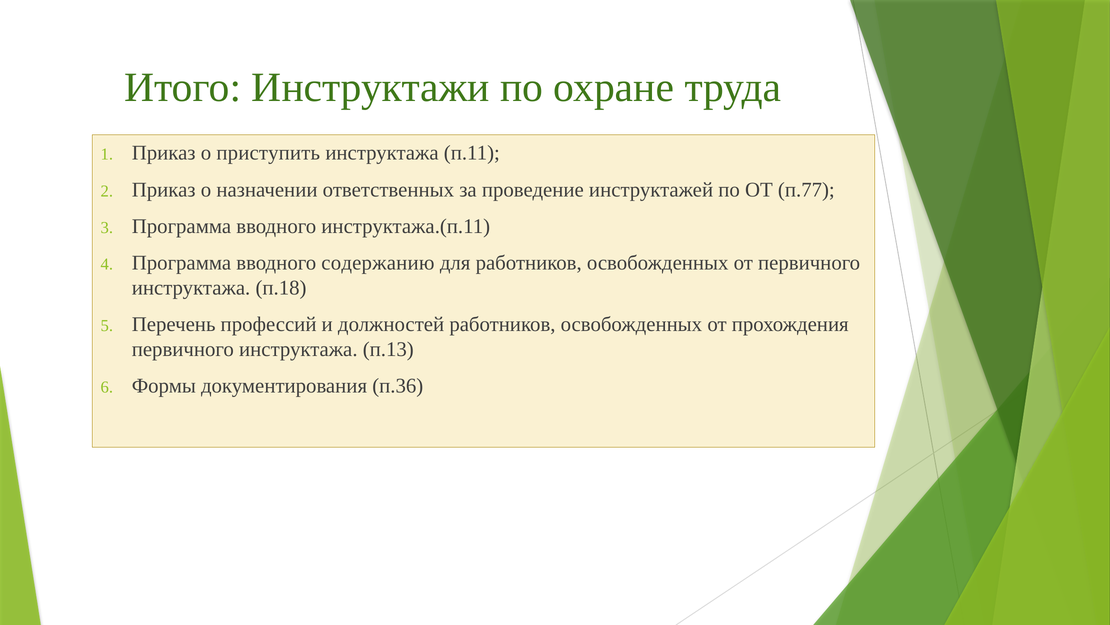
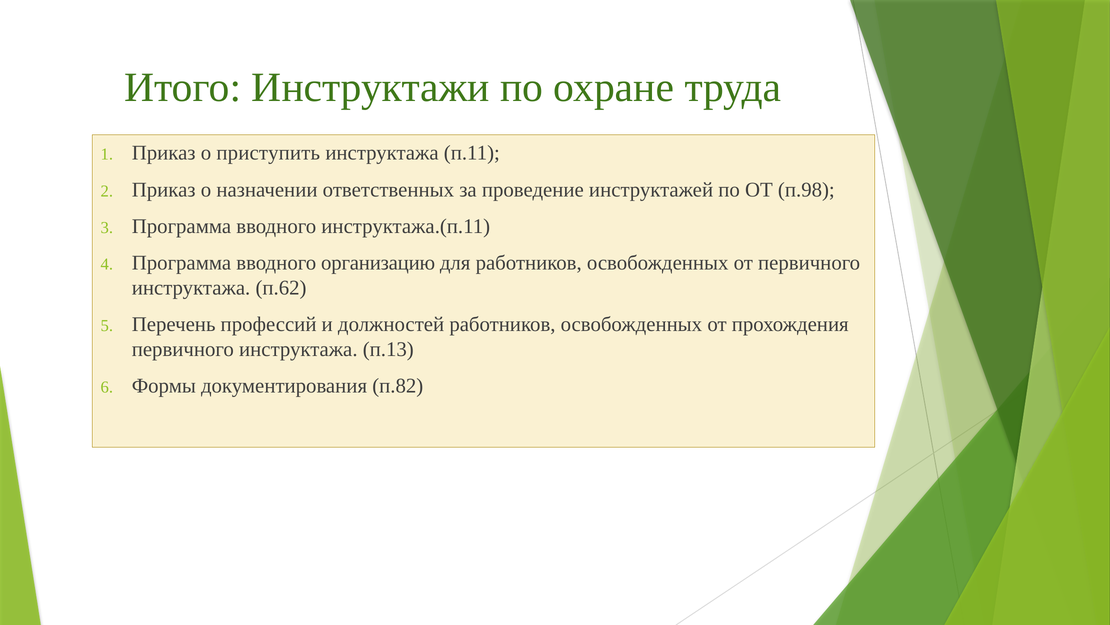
п.77: п.77 -> п.98
содержанию: содержанию -> организацию
п.18: п.18 -> п.62
п.36: п.36 -> п.82
